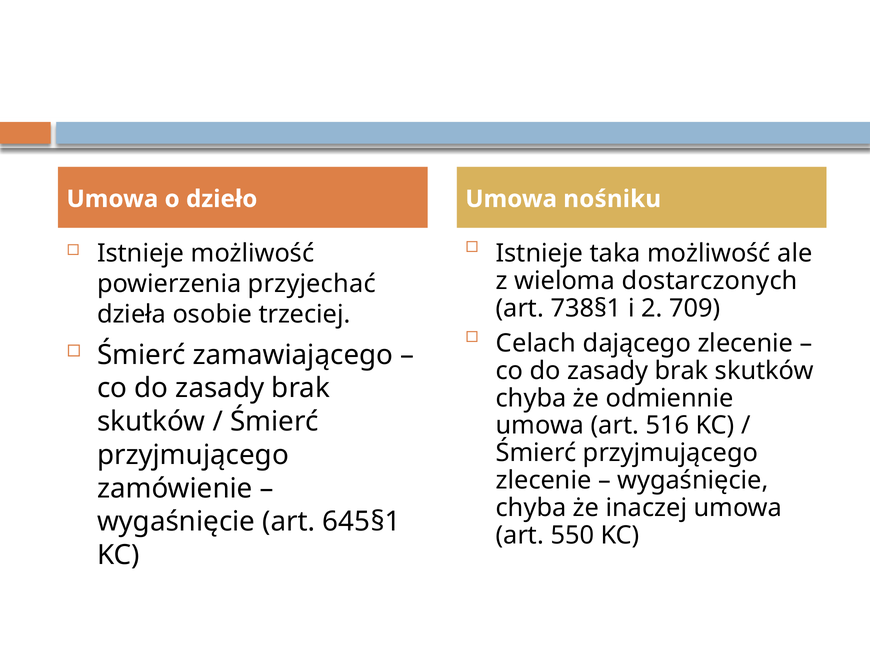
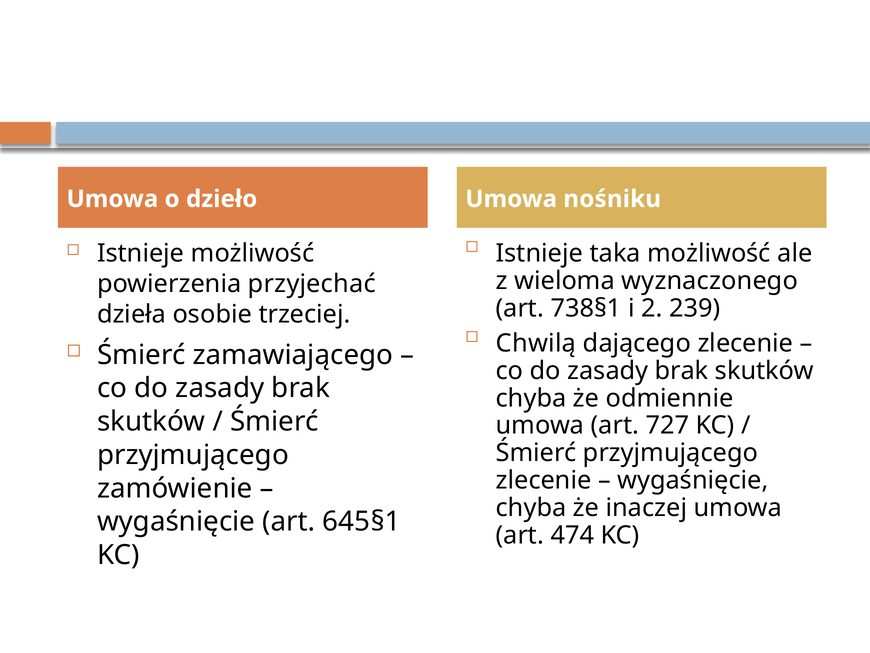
dostarczonych: dostarczonych -> wyznaczonego
709: 709 -> 239
Celach: Celach -> Chwilą
516: 516 -> 727
550: 550 -> 474
